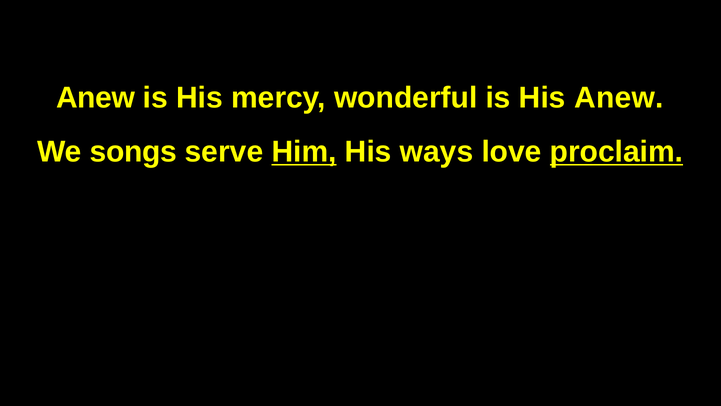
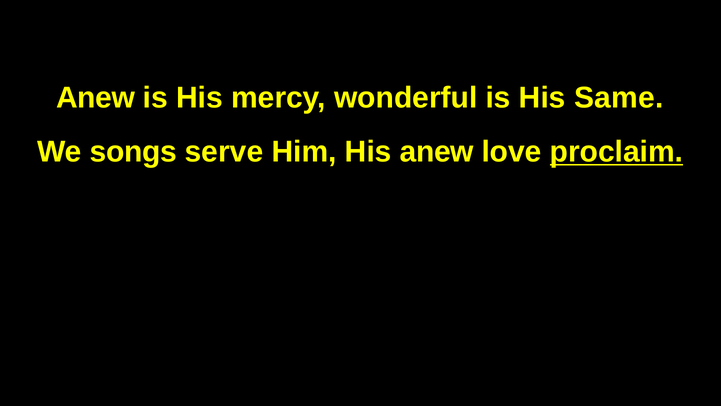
His Anew: Anew -> Same
Him underline: present -> none
His ways: ways -> anew
